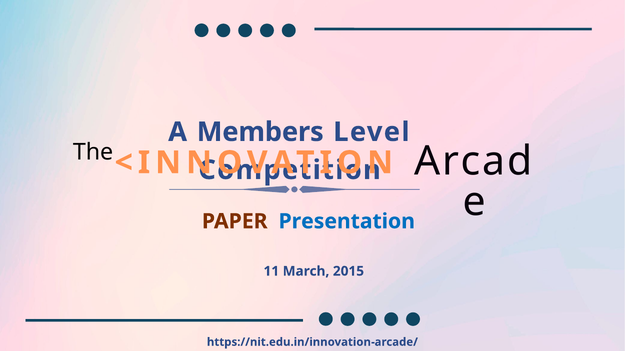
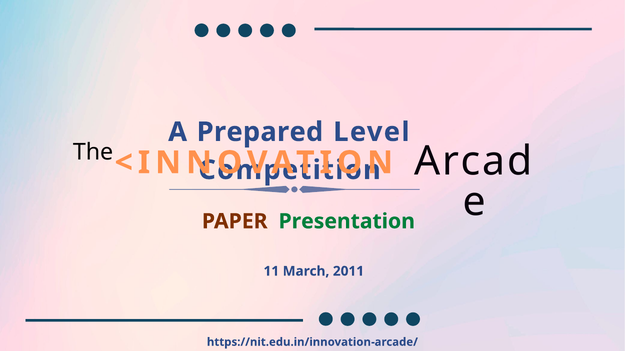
Members: Members -> Prepared
Presentation colour: blue -> green
2015: 2015 -> 2011
